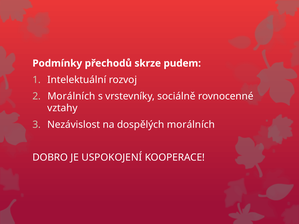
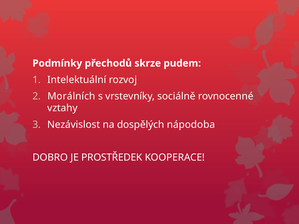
dospělých morálních: morálních -> nápodoba
USPOKOJENÍ: USPOKOJENÍ -> PROSTŘEDEK
